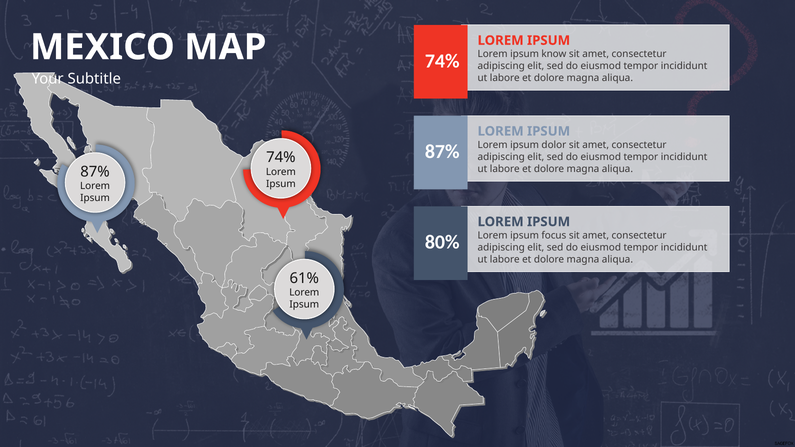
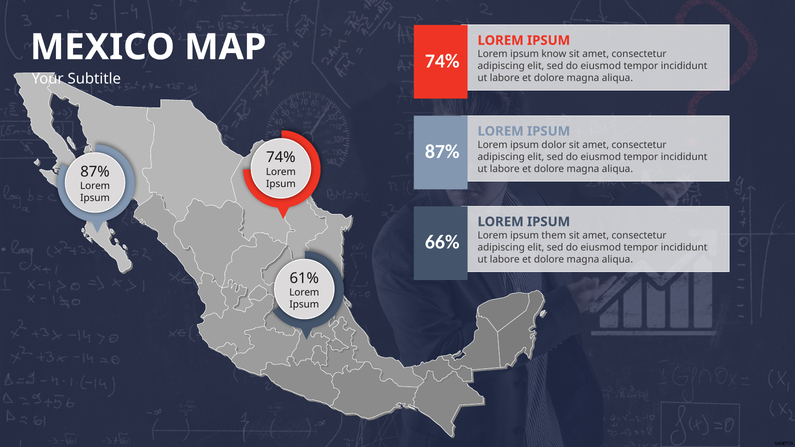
focus: focus -> them
80%: 80% -> 66%
